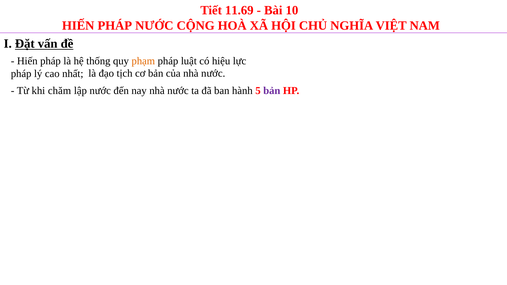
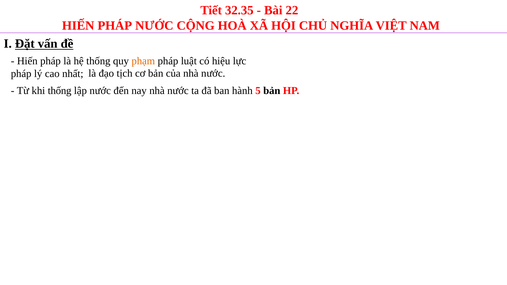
11.69: 11.69 -> 32.35
10: 10 -> 22
khi chăm: chăm -> thống
bản at (272, 91) colour: purple -> black
